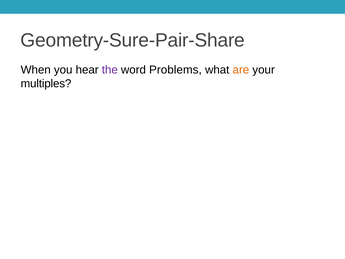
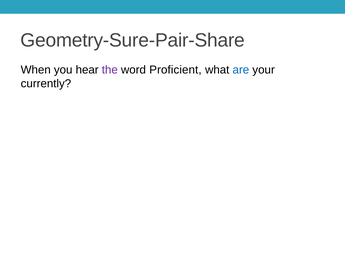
Problems: Problems -> Proficient
are colour: orange -> blue
multiples: multiples -> currently
